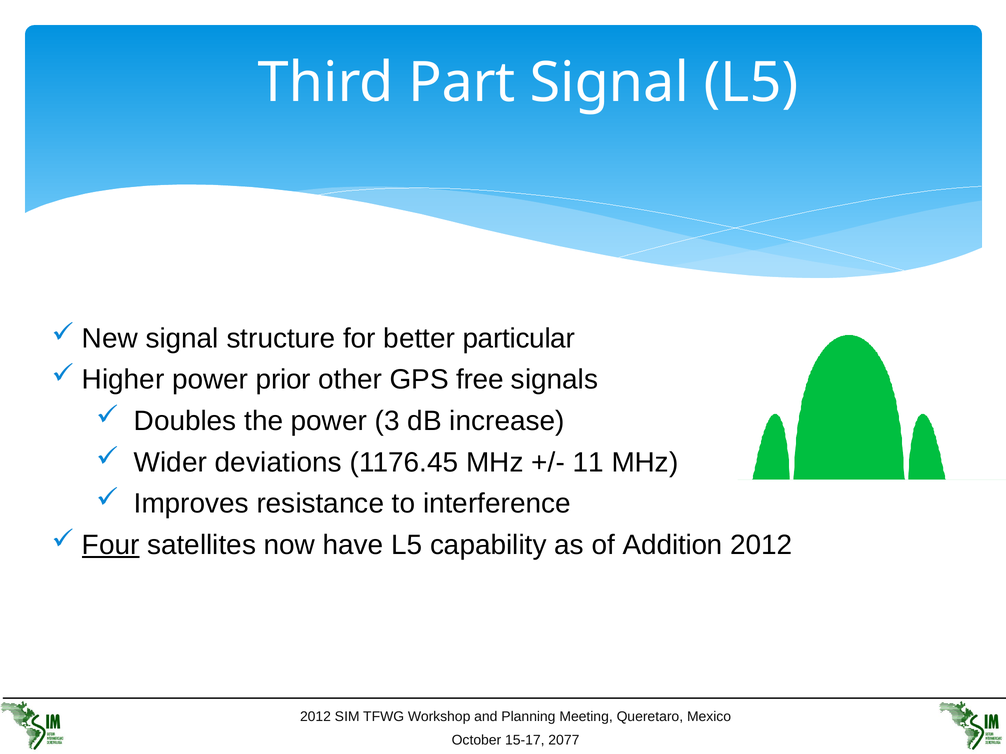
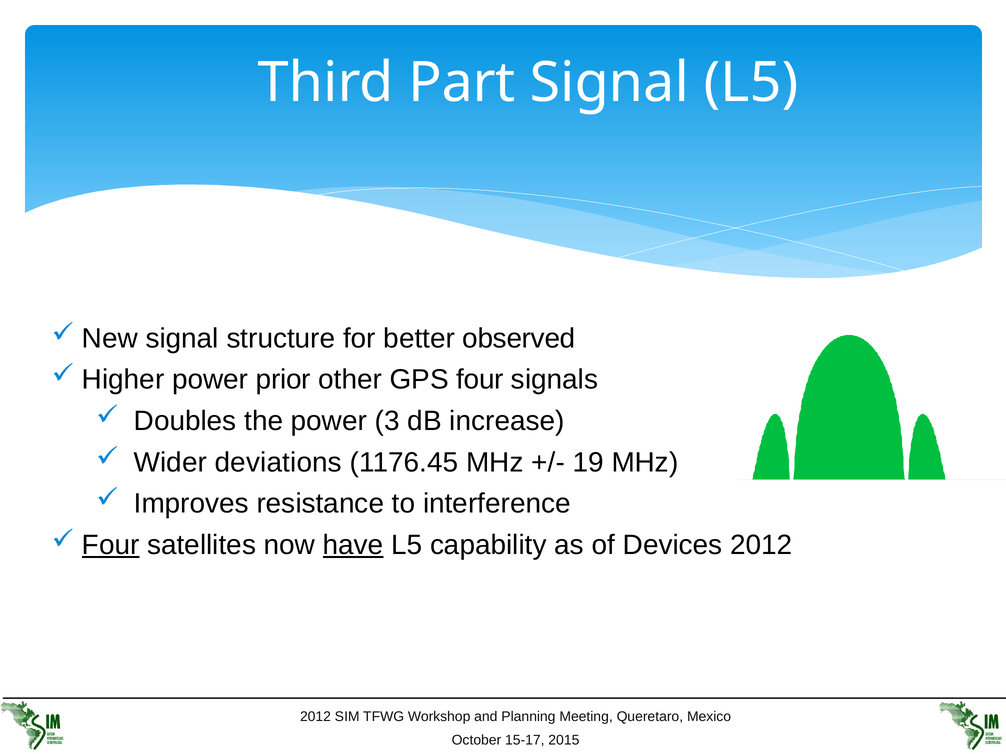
particular: particular -> observed
GPS free: free -> four
11: 11 -> 19
have underline: none -> present
Addition: Addition -> Devices
2077: 2077 -> 2015
